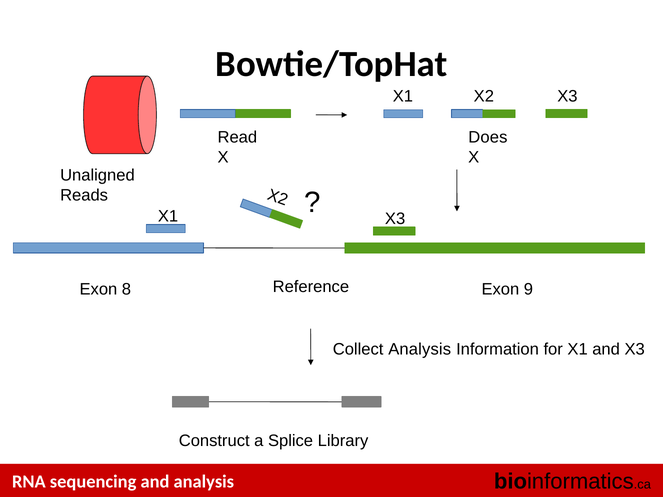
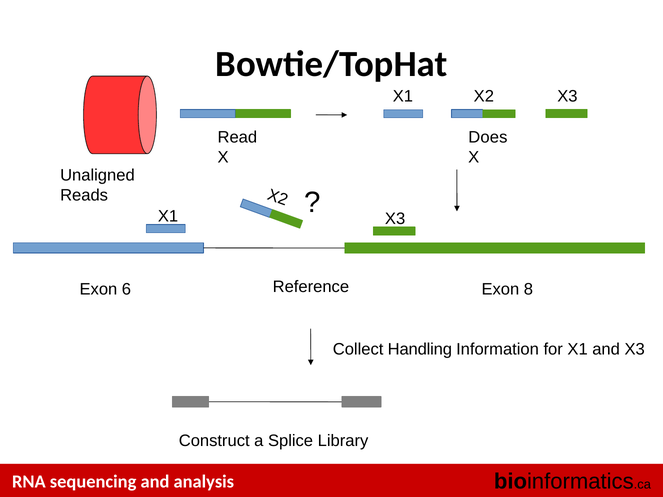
8: 8 -> 6
9: 9 -> 8
Collect Analysis: Analysis -> Handling
